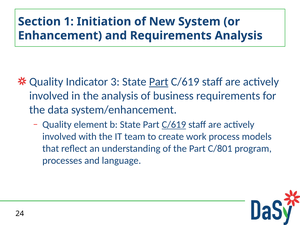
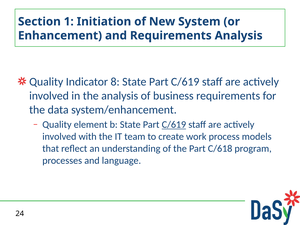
3: 3 -> 8
Part at (159, 82) underline: present -> none
C/801: C/801 -> C/618
